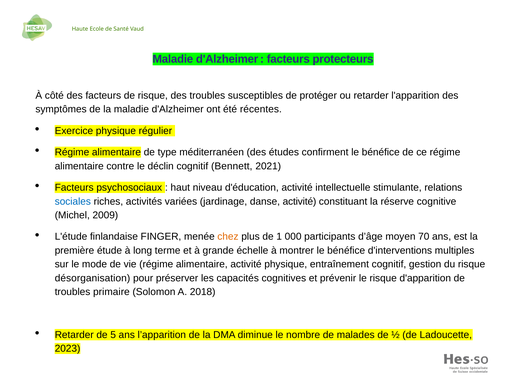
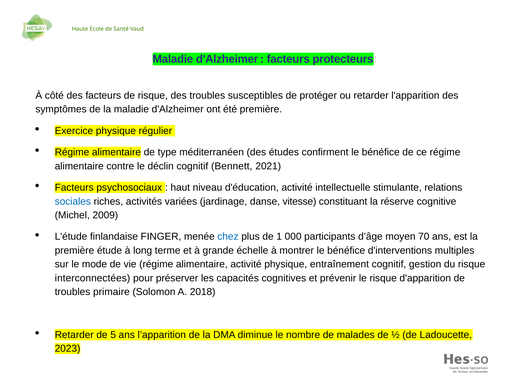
été récentes: récentes -> première
danse activité: activité -> vitesse
chez colour: orange -> blue
désorganisation: désorganisation -> interconnectées
